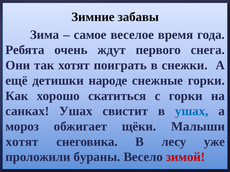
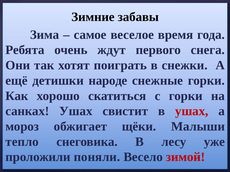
ушах at (192, 111) colour: blue -> red
хотят at (22, 142): хотят -> тепло
бураны: бураны -> поняли
